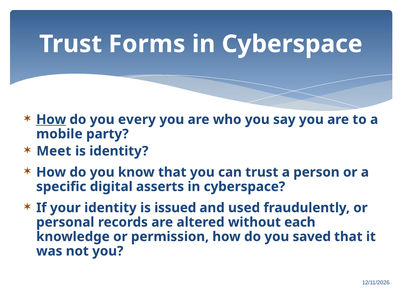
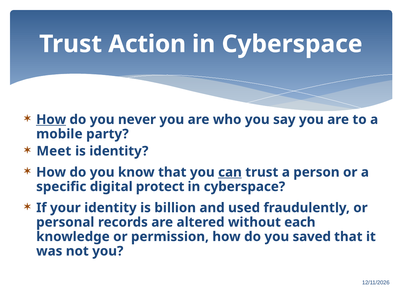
Forms: Forms -> Action
every: every -> never
can underline: none -> present
asserts: asserts -> protect
issued: issued -> billion
